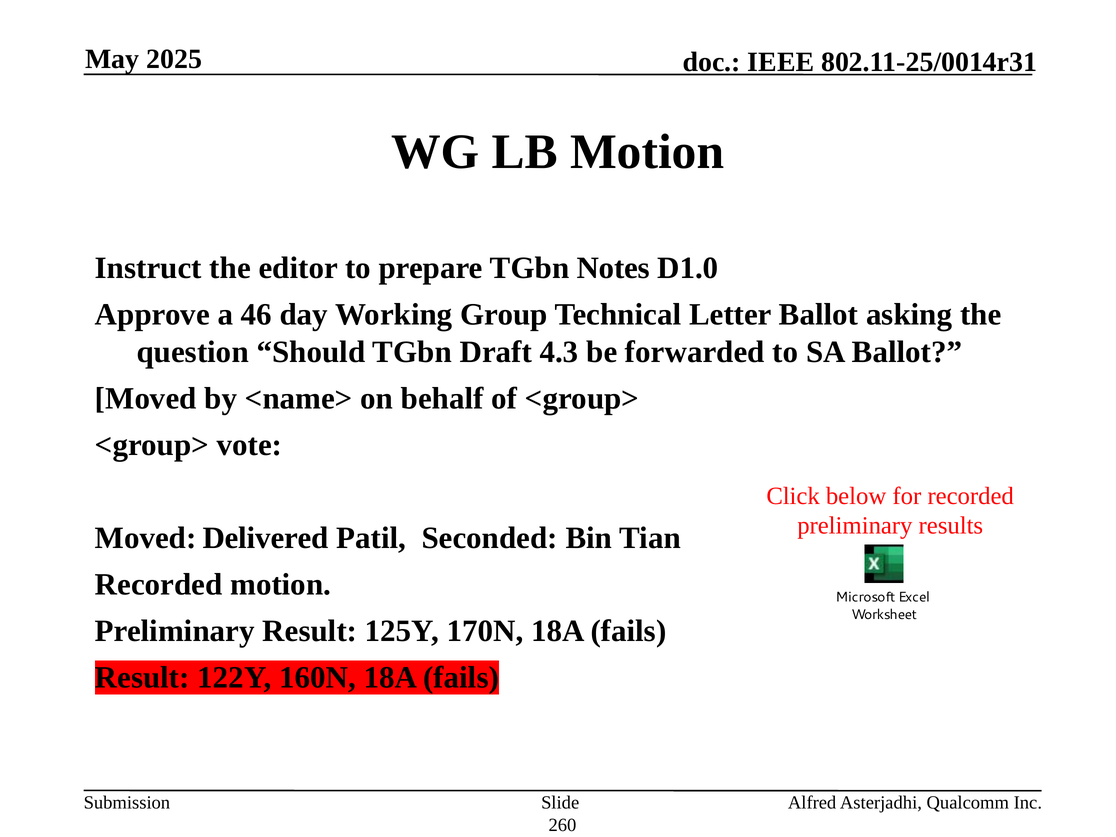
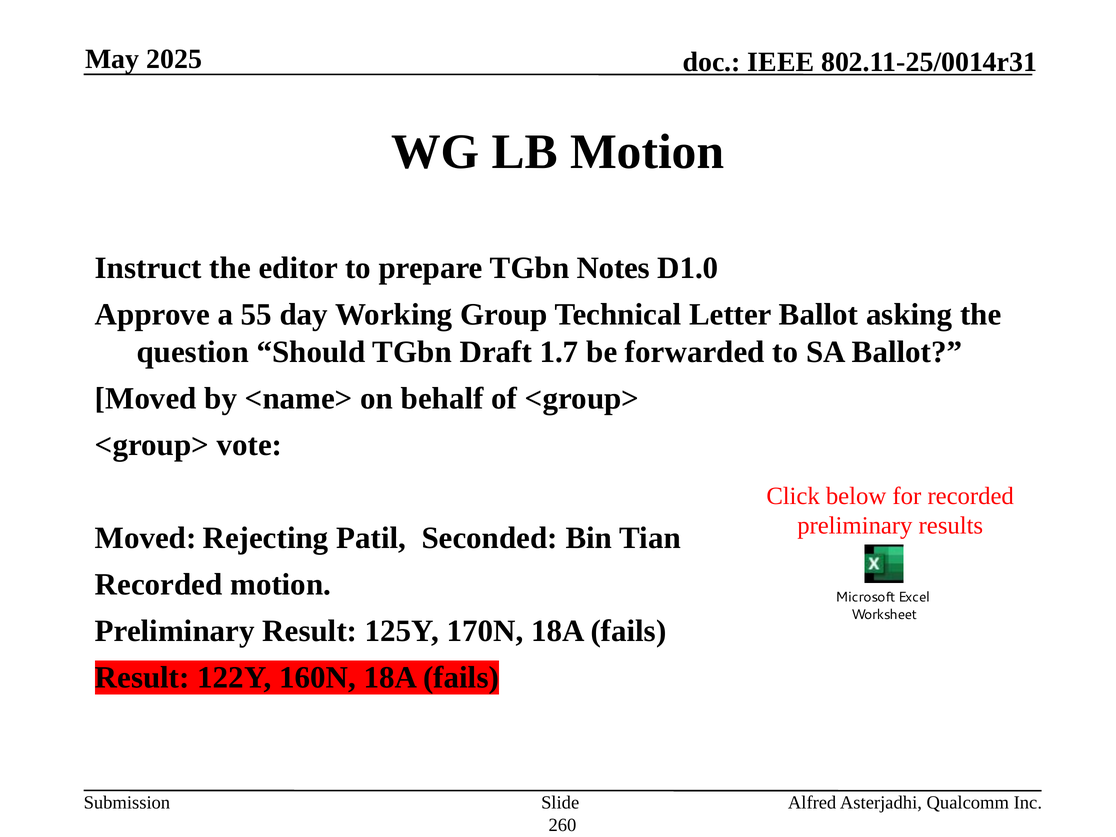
46: 46 -> 55
4.3: 4.3 -> 1.7
Delivered: Delivered -> Rejecting
